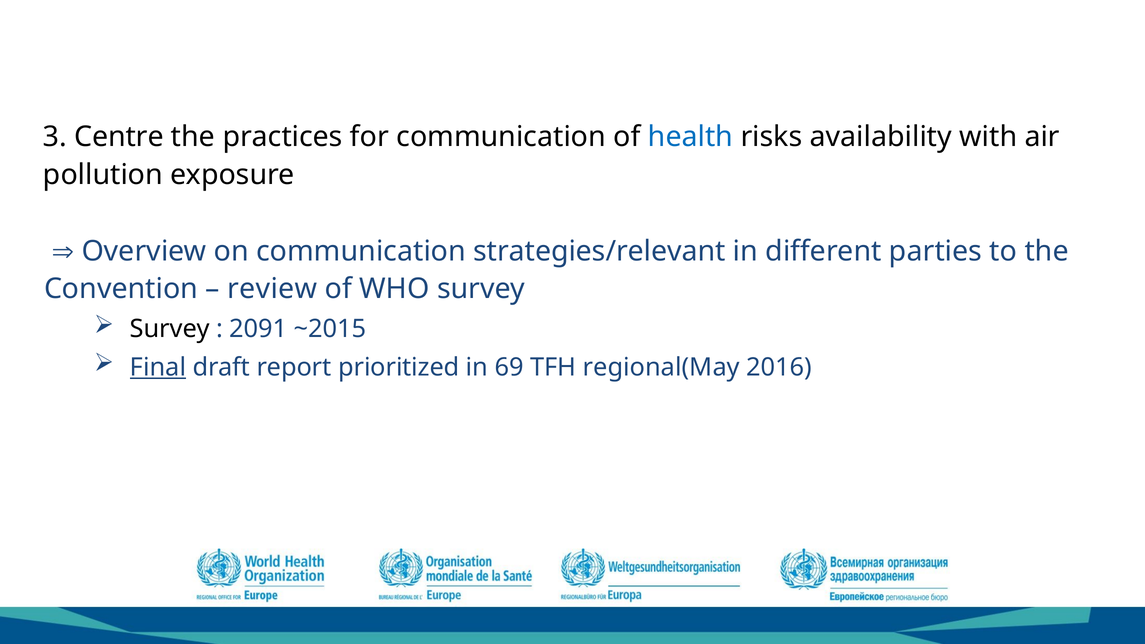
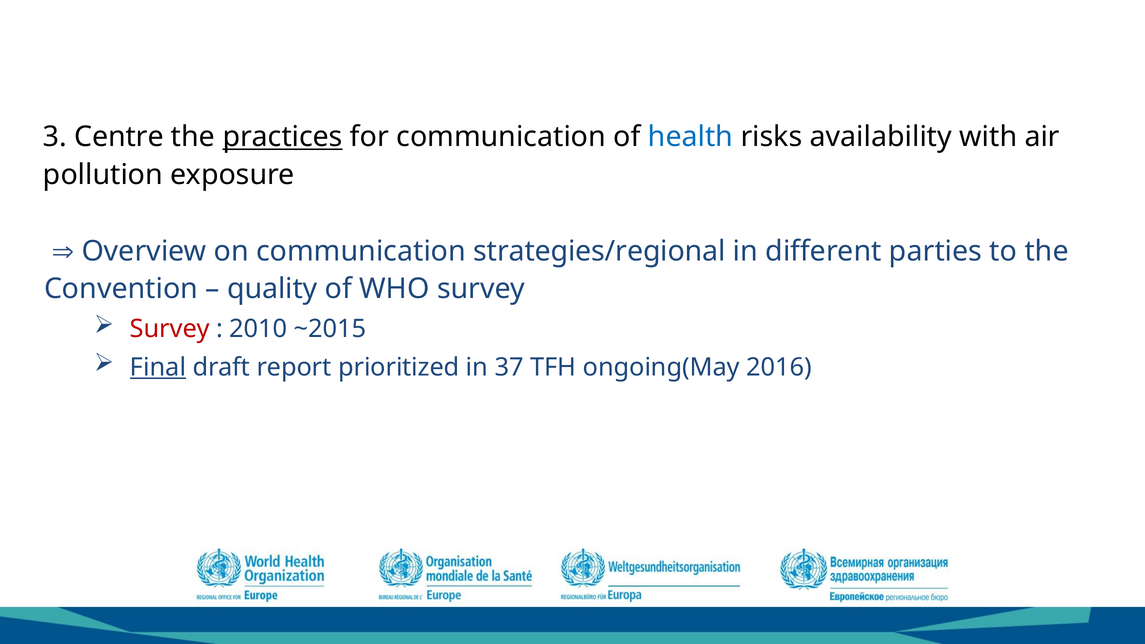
practices underline: none -> present
strategies/relevant: strategies/relevant -> strategies/regional
review: review -> quality
Survey at (170, 329) colour: black -> red
2091: 2091 -> 2010
69: 69 -> 37
regional(May: regional(May -> ongoing(May
